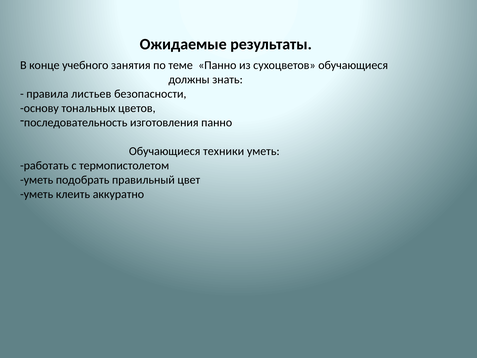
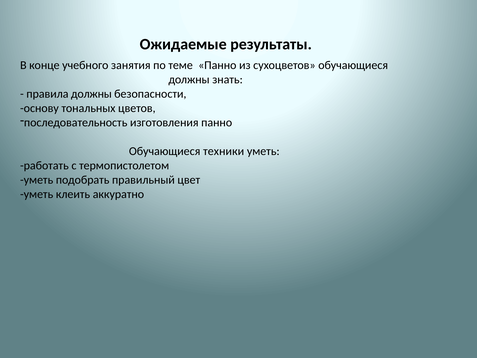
правила листьев: листьев -> должны
